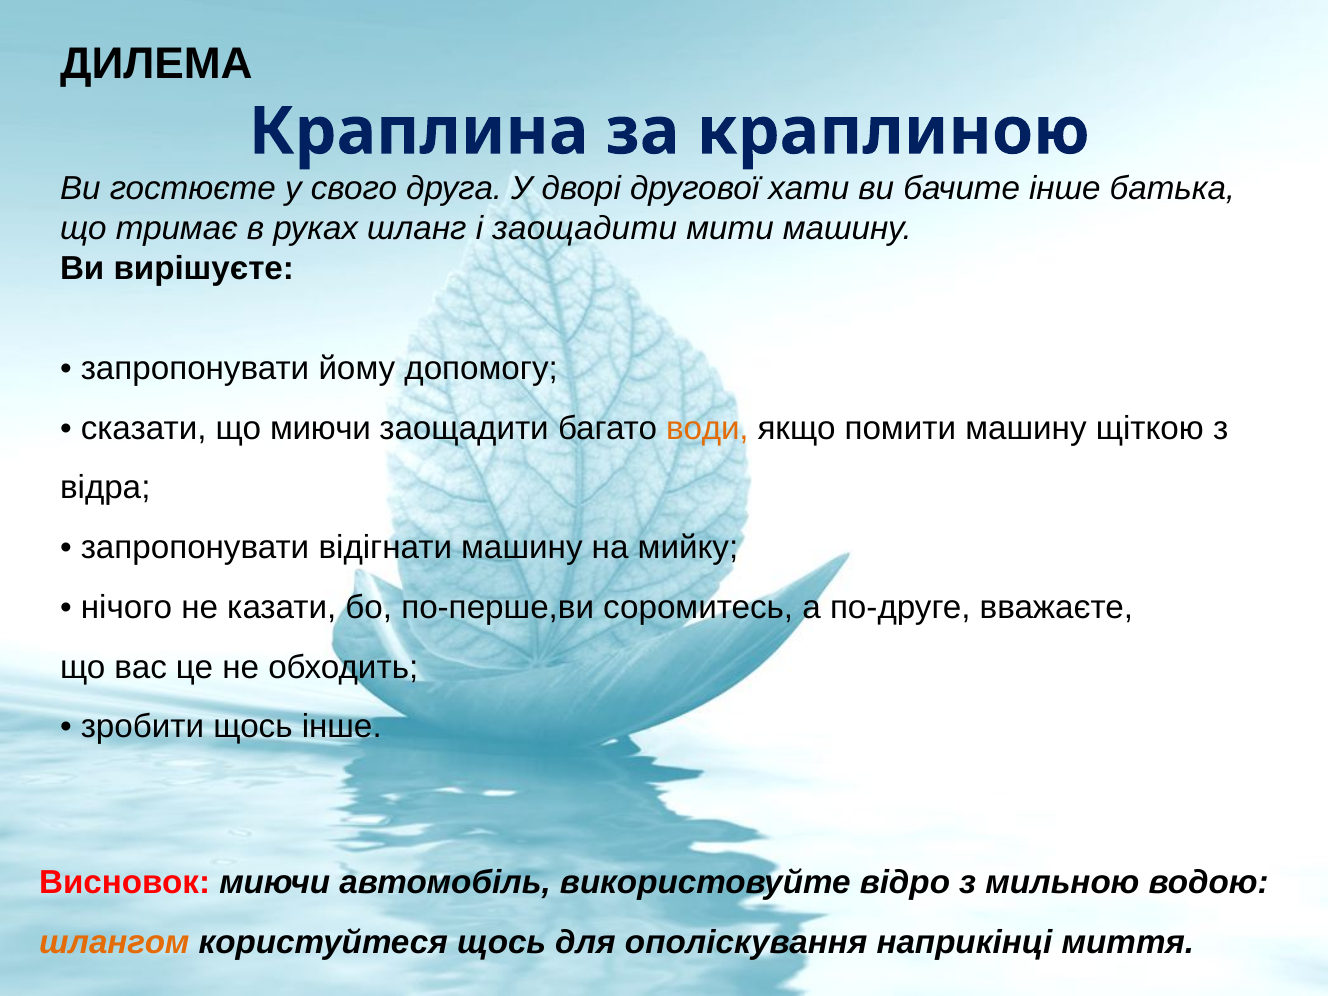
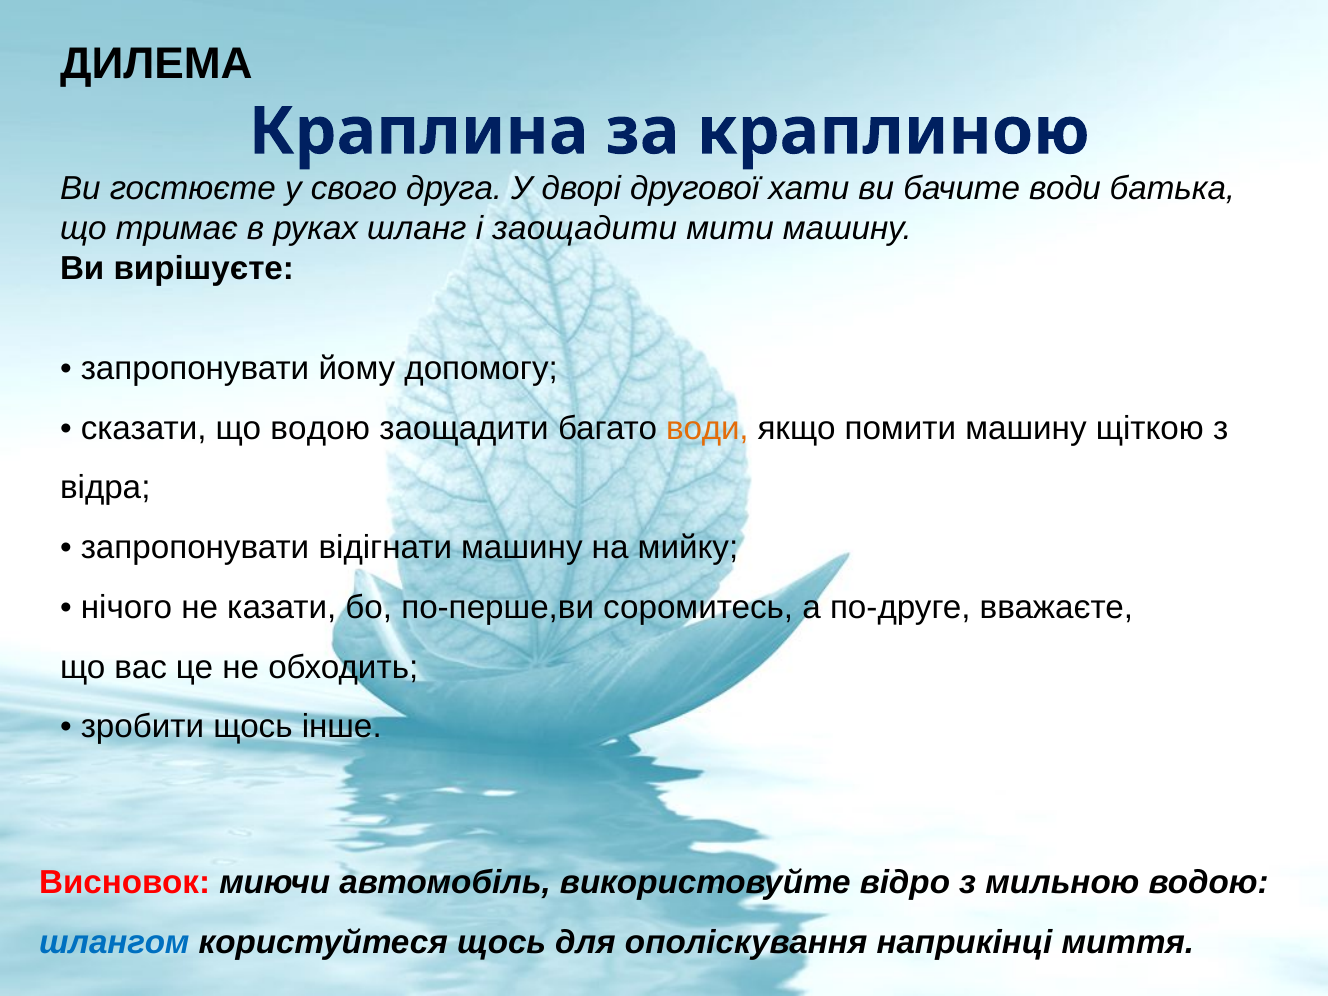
інше at (1065, 189): інше -> води
що миючи: миючи -> водою
шлангом colour: orange -> blue
